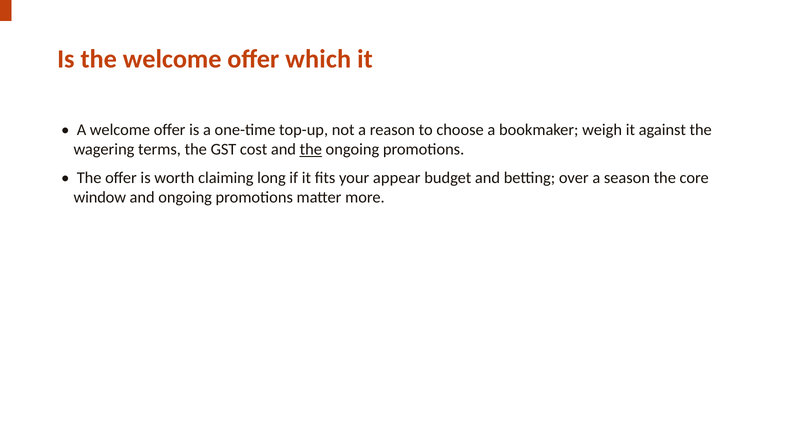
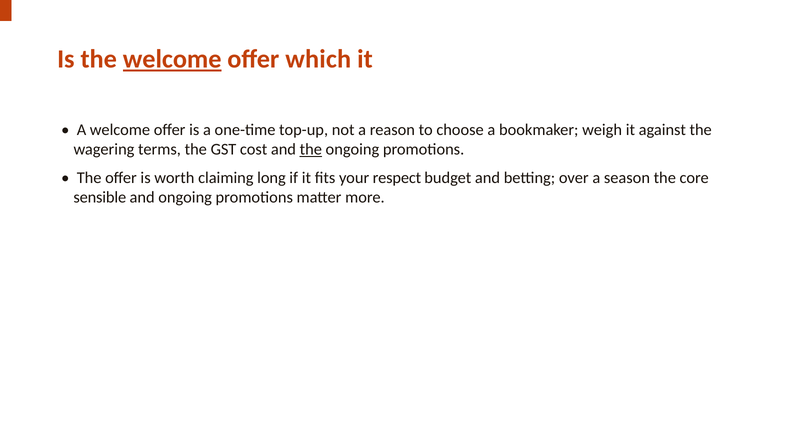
welcome at (172, 59) underline: none -> present
appear: appear -> respect
window: window -> sensible
